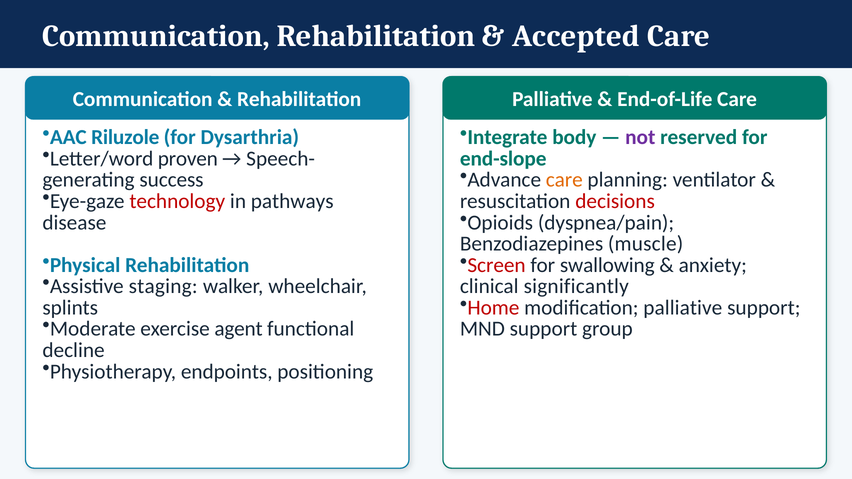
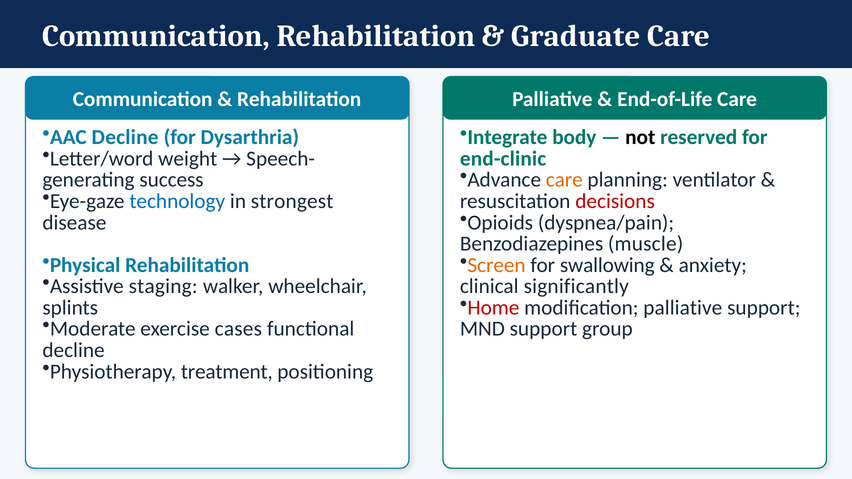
Accepted: Accepted -> Graduate
AAC Riluzole: Riluzole -> Decline
not colour: purple -> black
proven: proven -> weight
end-slope: end-slope -> end-clinic
technology colour: red -> blue
pathways: pathways -> strongest
Screen colour: red -> orange
agent: agent -> cases
endpoints: endpoints -> treatment
